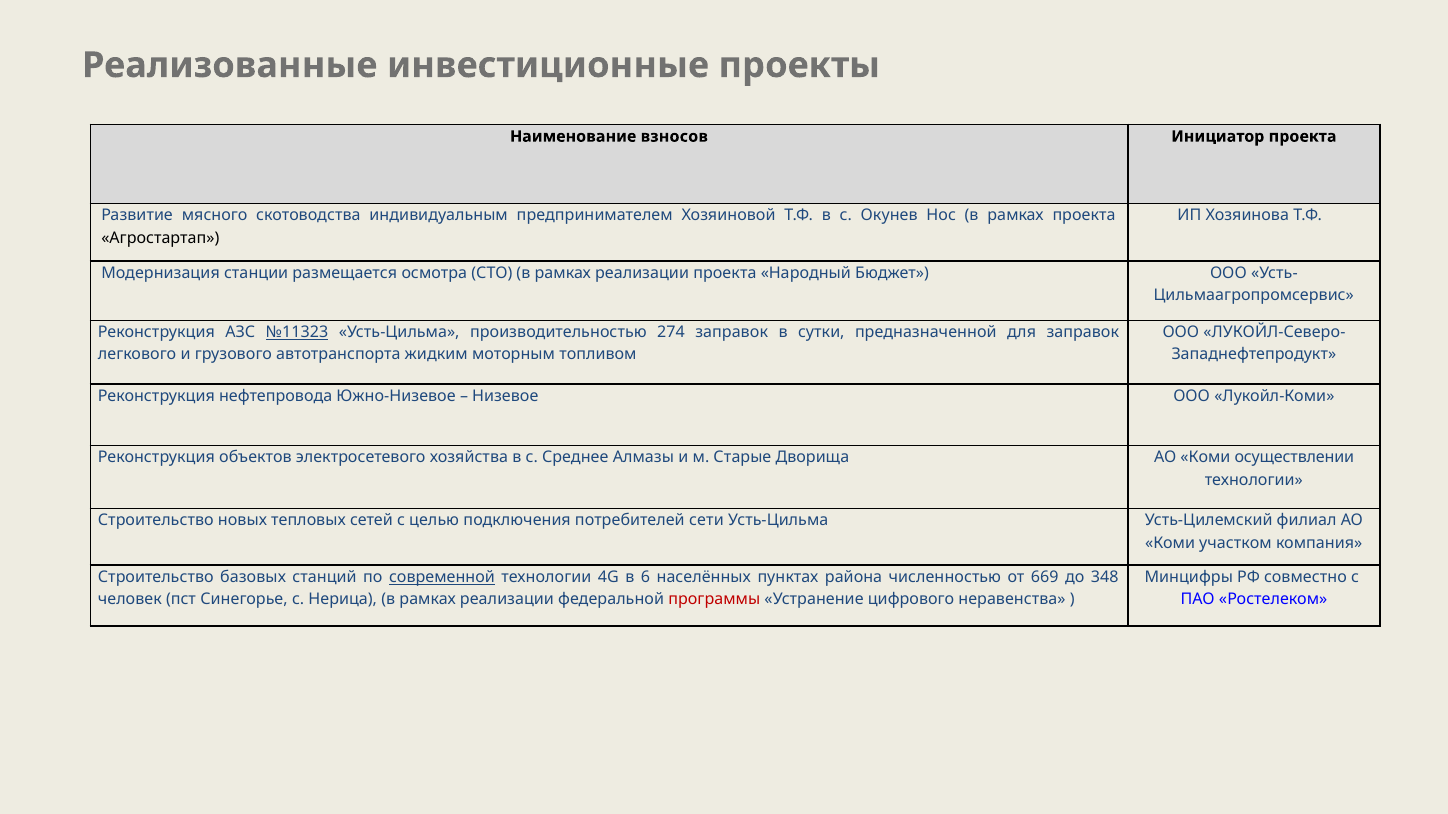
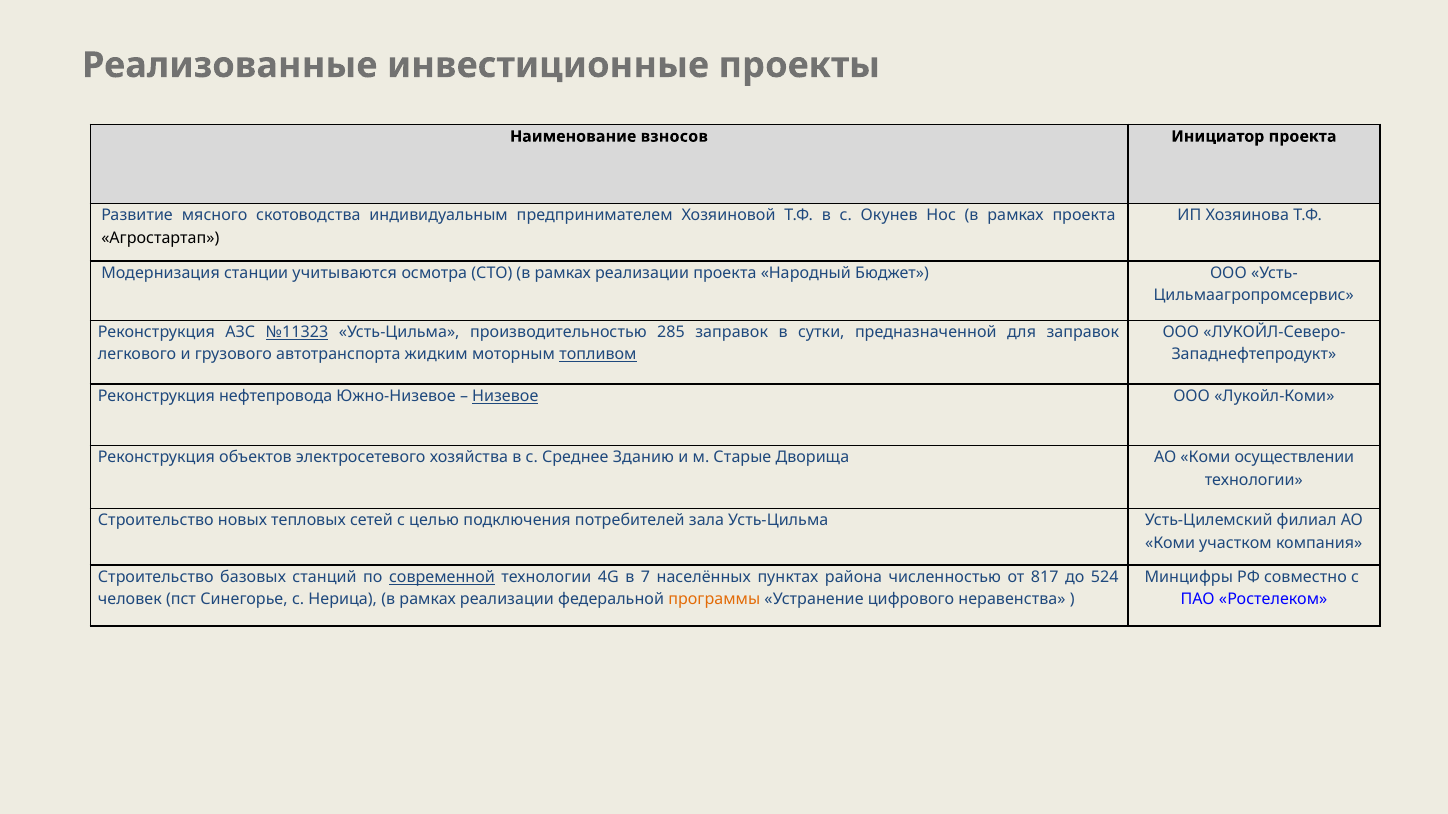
размещается: размещается -> учитываются
274: 274 -> 285
топливом underline: none -> present
Низевое underline: none -> present
Алмазы: Алмазы -> Зданию
сети: сети -> зала
6: 6 -> 7
669: 669 -> 817
348: 348 -> 524
программы colour: red -> orange
